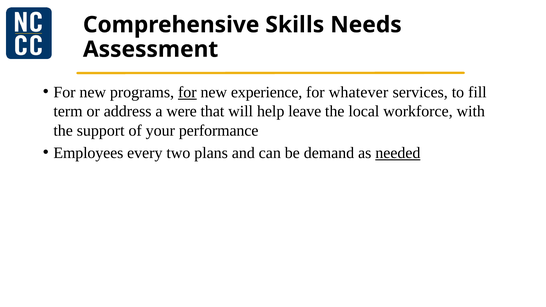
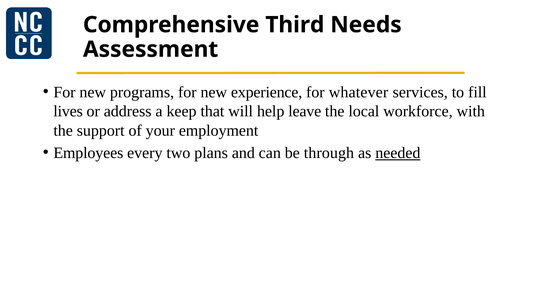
Skills: Skills -> Third
for at (187, 92) underline: present -> none
term: term -> lives
were: were -> keep
performance: performance -> employment
demand: demand -> through
